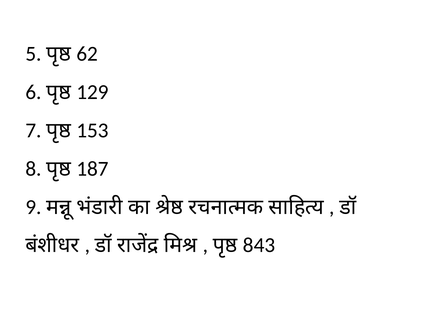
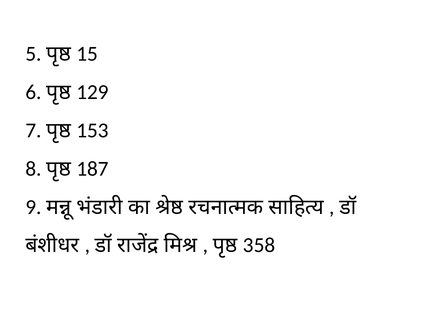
62: 62 -> 15
843: 843 -> 358
